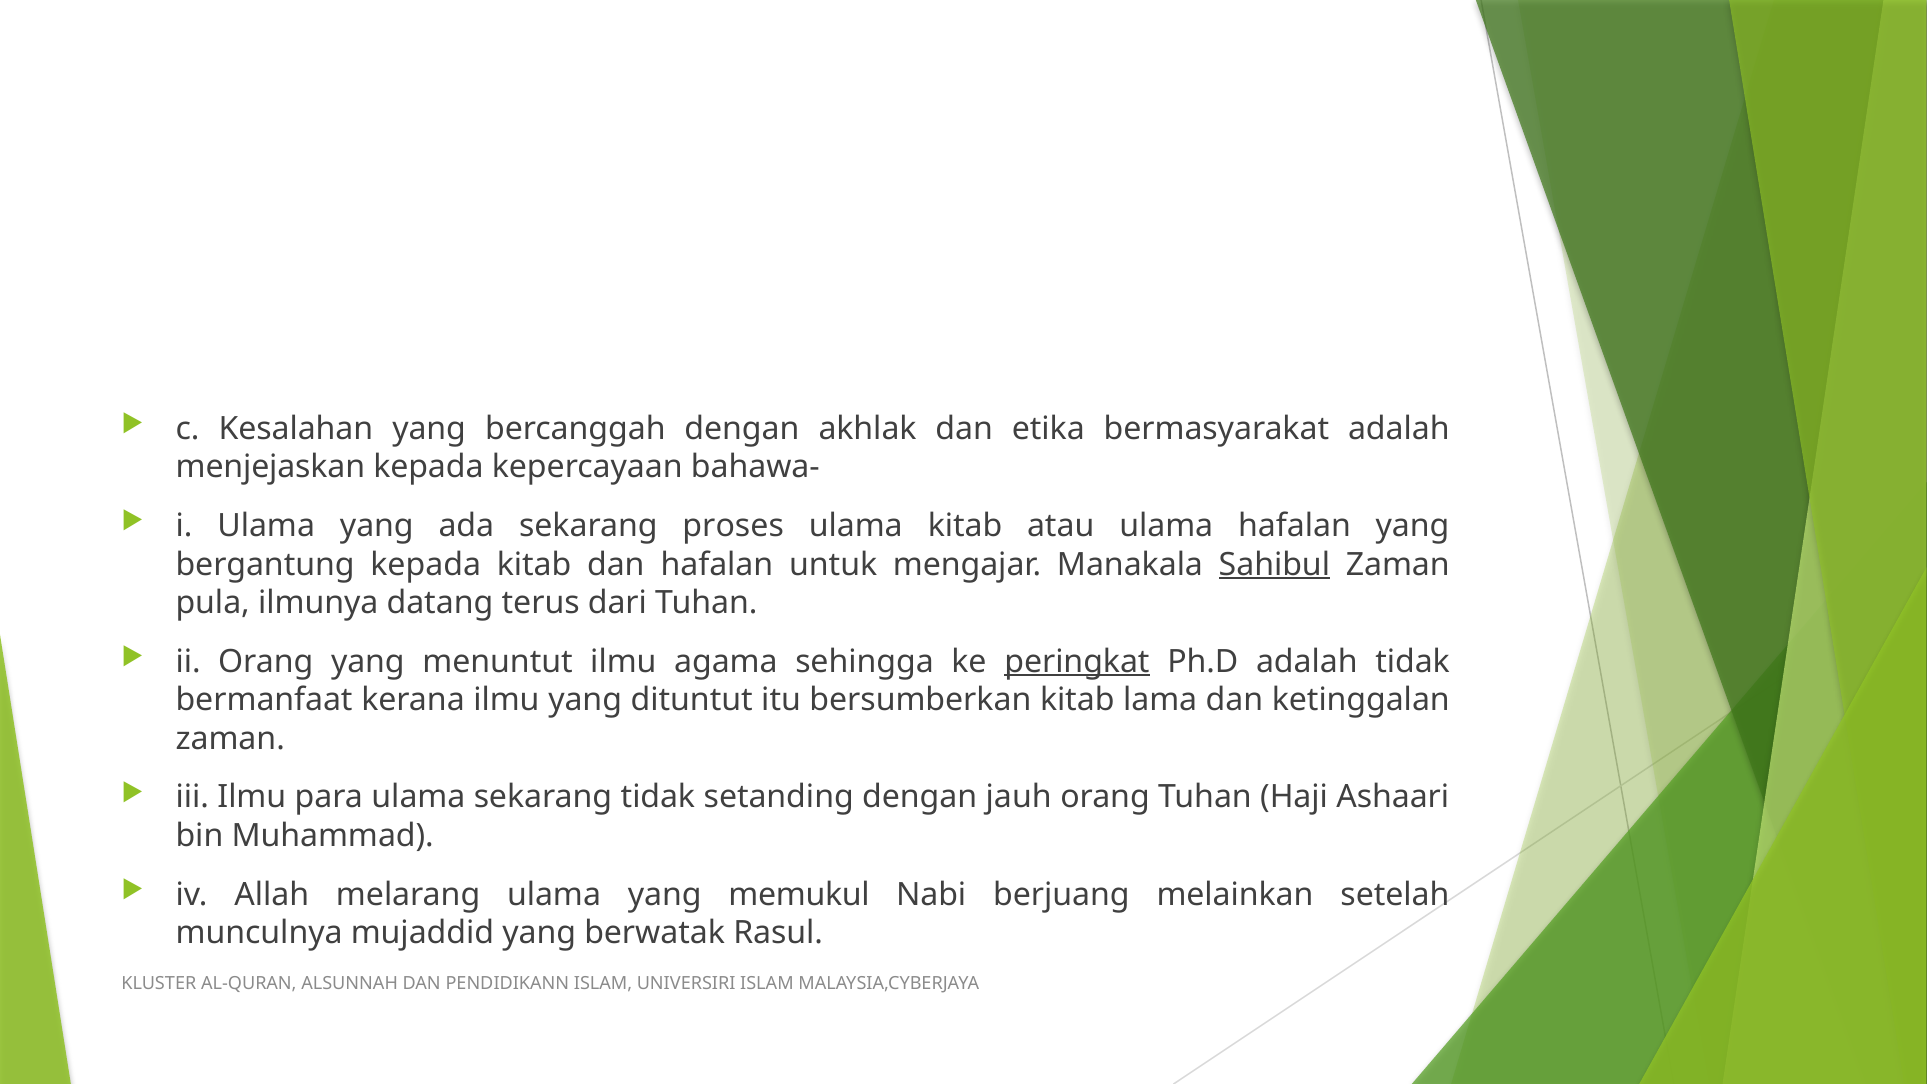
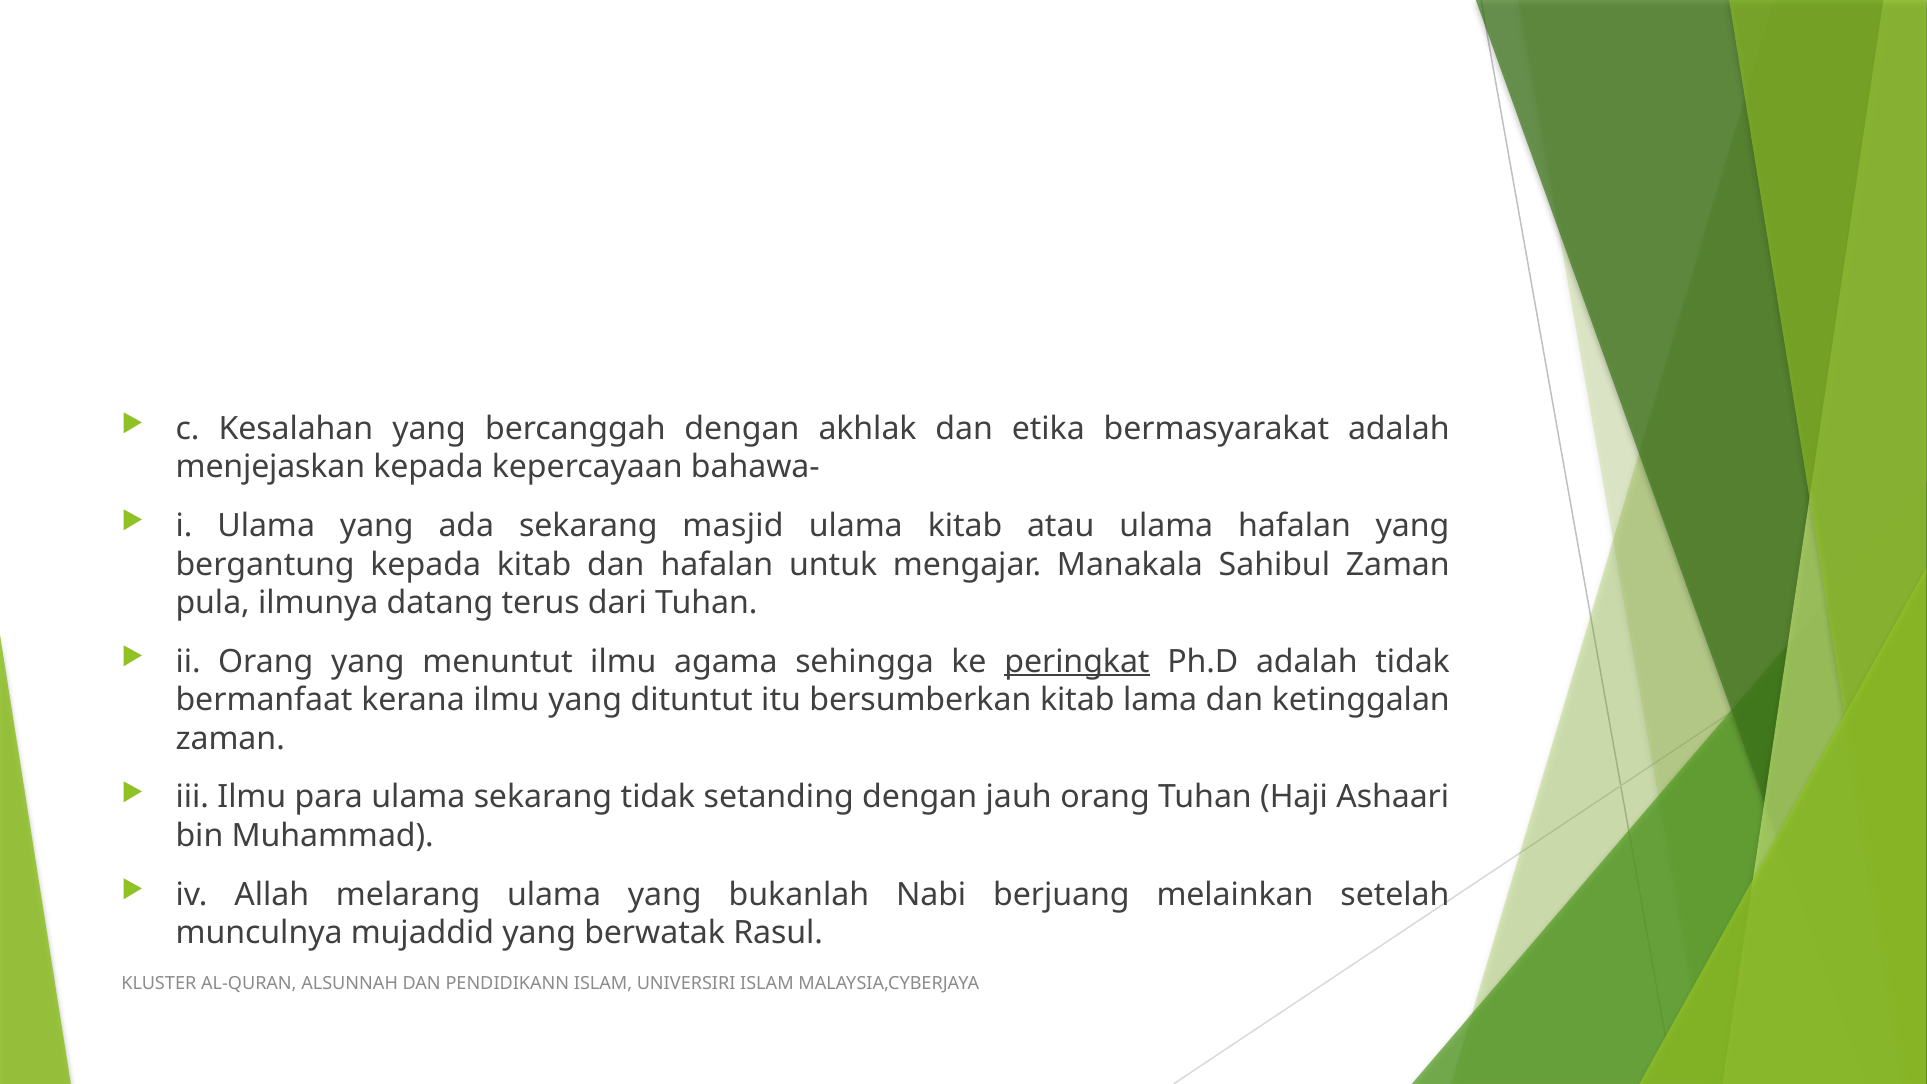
proses: proses -> masjid
Sahibul underline: present -> none
memukul: memukul -> bukanlah
